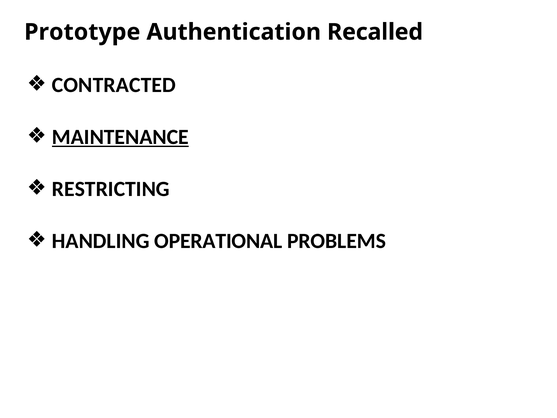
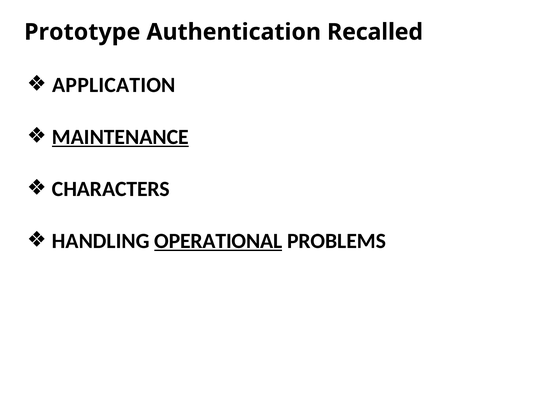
CONTRACTED: CONTRACTED -> APPLICATION
RESTRICTING: RESTRICTING -> CHARACTERS
OPERATIONAL underline: none -> present
